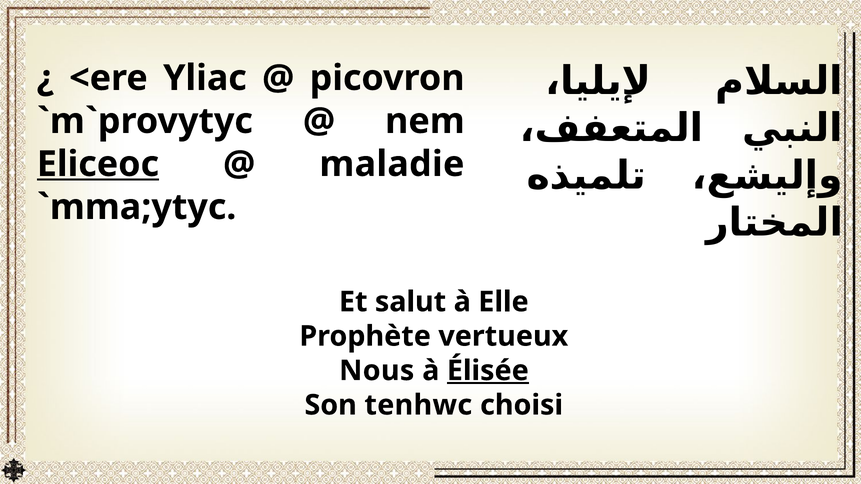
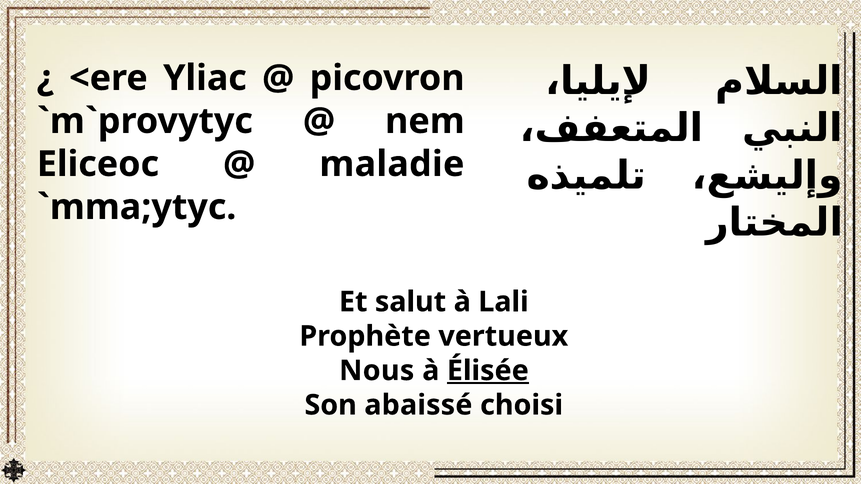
Eliceoc underline: present -> none
Elle: Elle -> Lali
tenhwc: tenhwc -> abaissé
